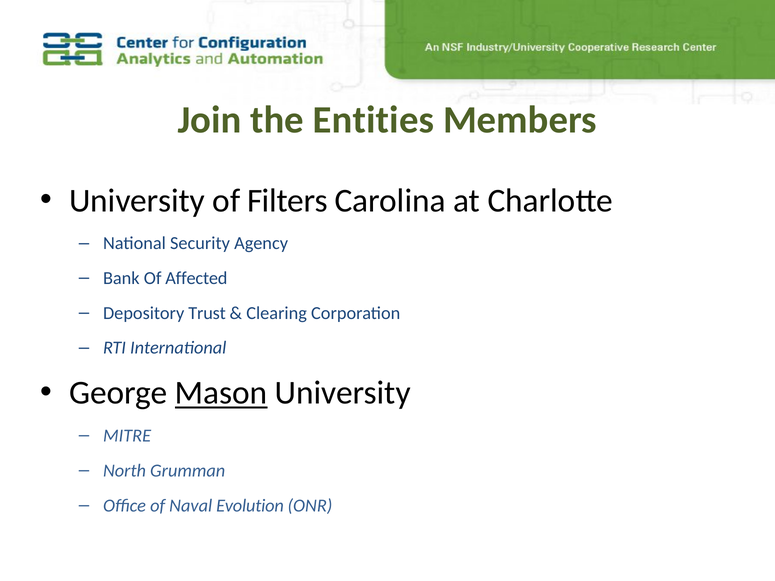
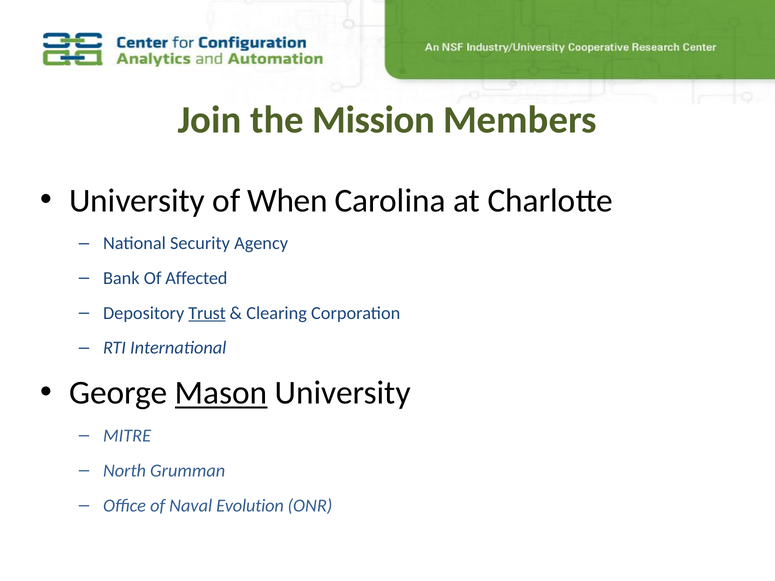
Entities: Entities -> Mission
Filters: Filters -> When
Trust underline: none -> present
